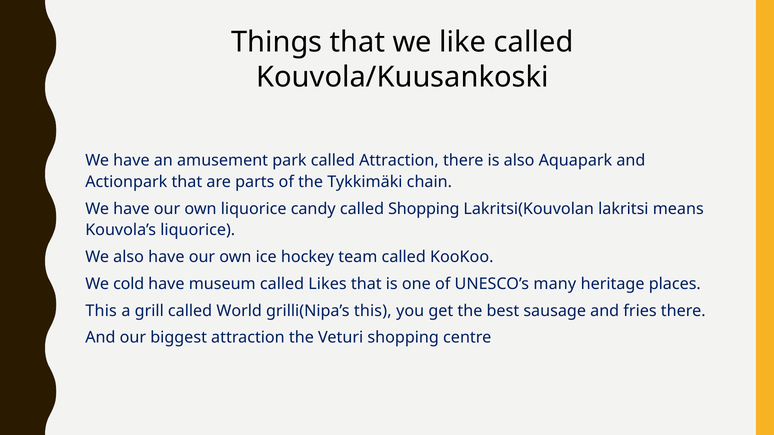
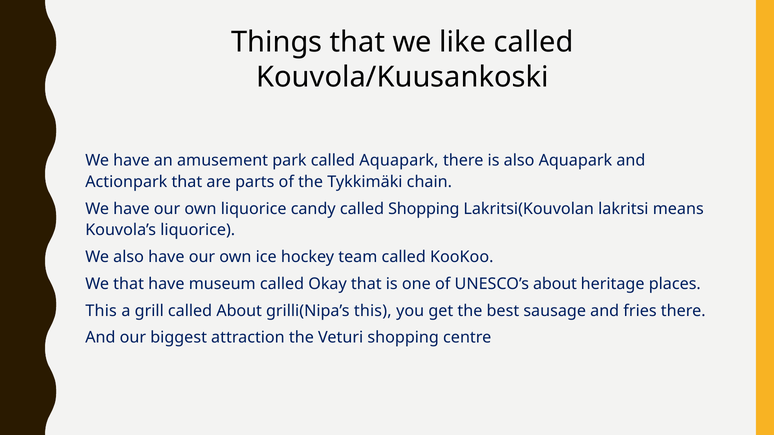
called Attraction: Attraction -> Aquapark
We cold: cold -> that
Likes: Likes -> Okay
UNESCO’s many: many -> about
called World: World -> About
